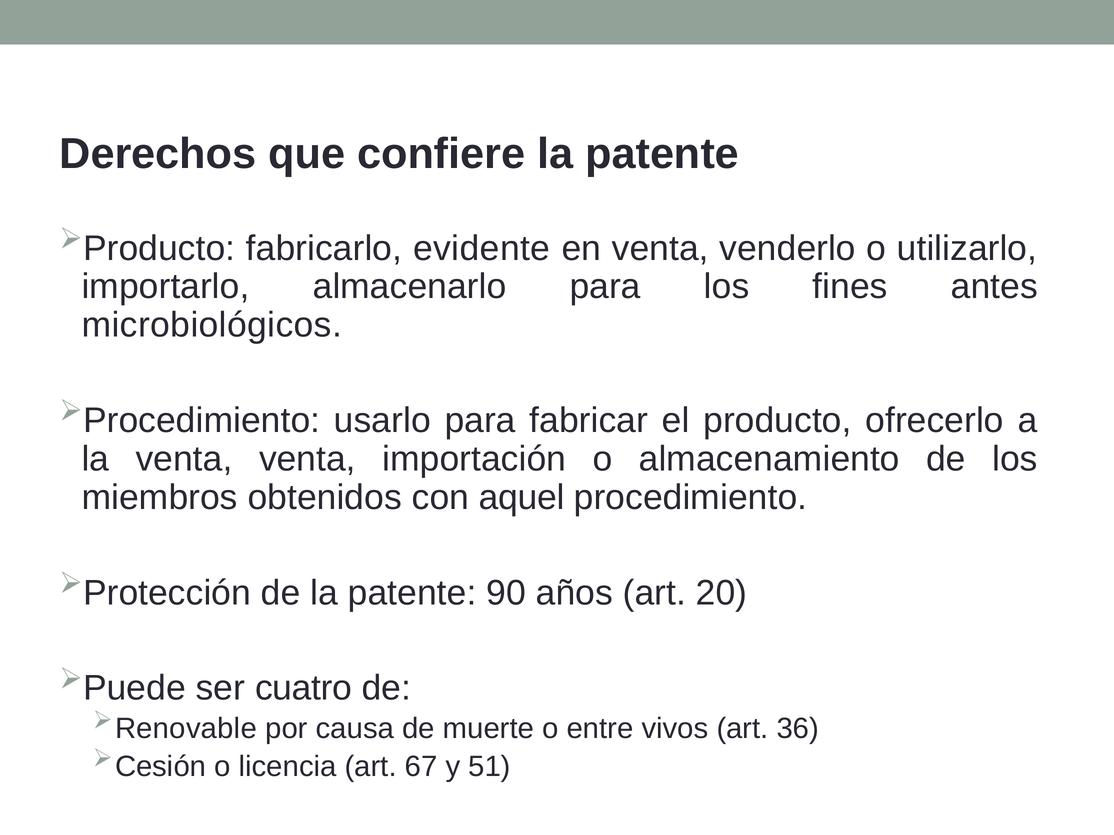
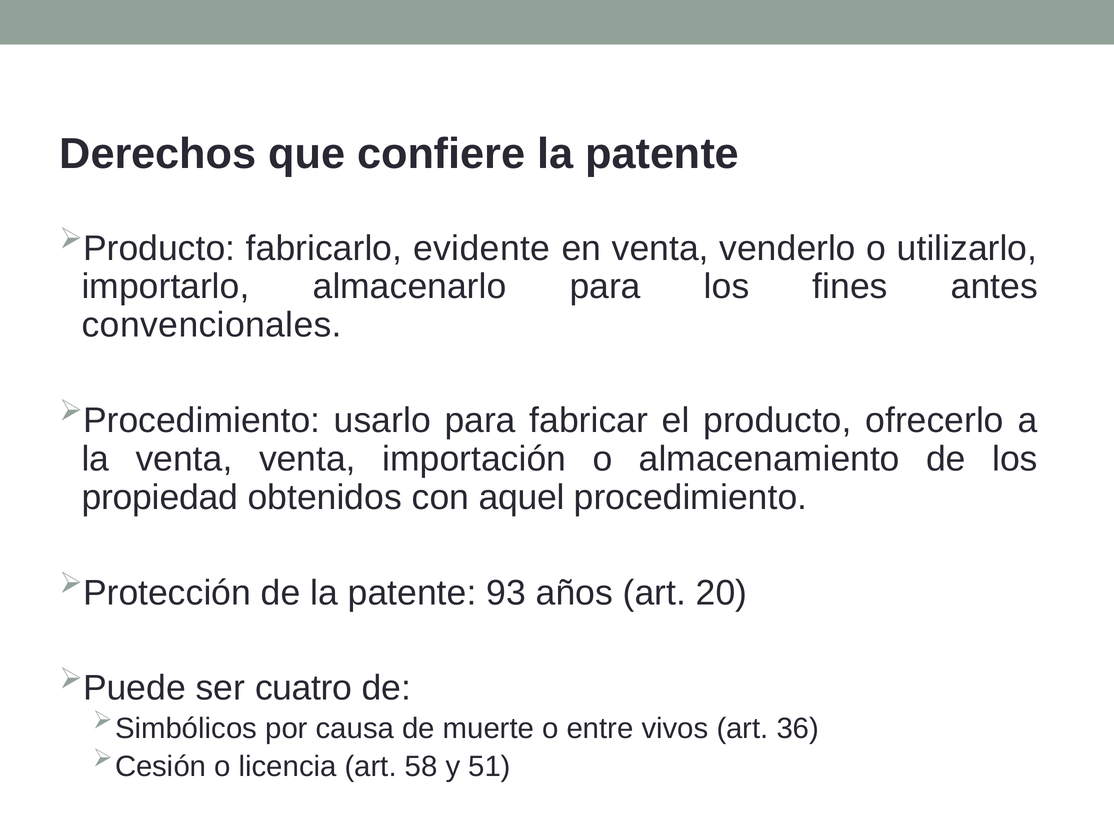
microbiológicos: microbiológicos -> convencionales
miembros: miembros -> propiedad
90: 90 -> 93
Renovable: Renovable -> Simbólicos
67: 67 -> 58
